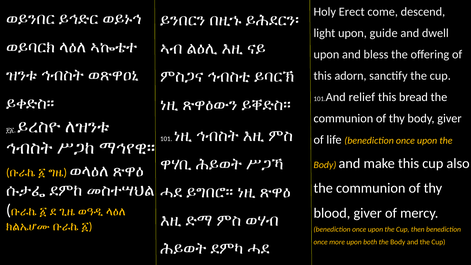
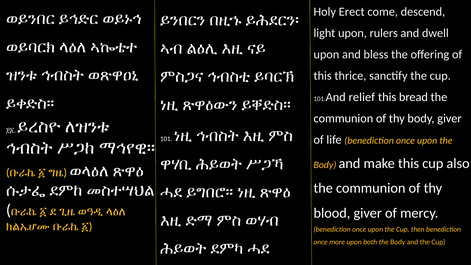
guide: guide -> rulers
adorn: adorn -> thrice
